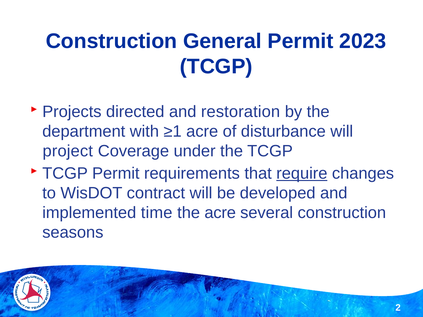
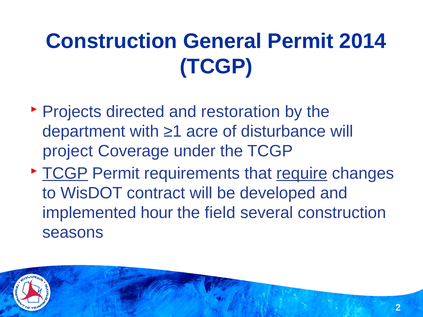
2023: 2023 -> 2014
TCGP at (65, 173) underline: none -> present
time: time -> hour
the acre: acre -> field
